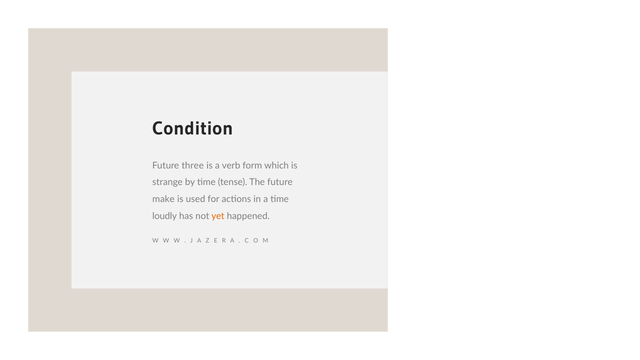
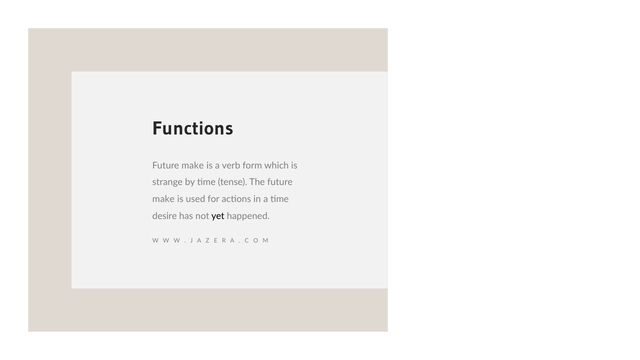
Condition: Condition -> Functions
three at (193, 166): three -> make
loudly: loudly -> desire
yet colour: orange -> black
